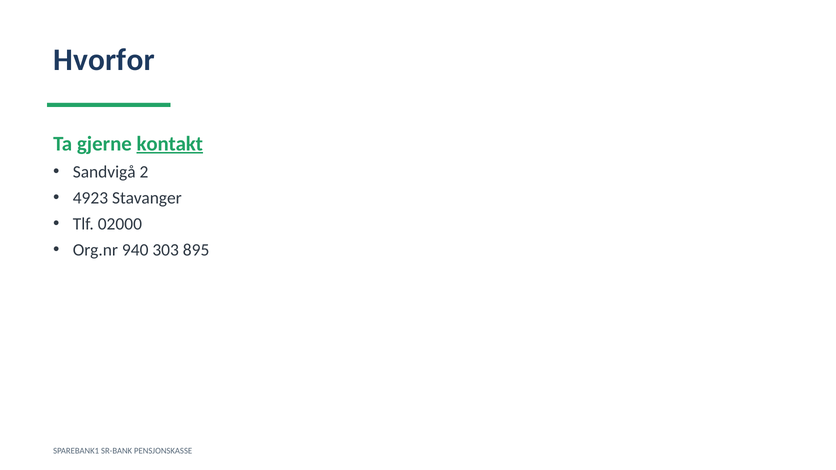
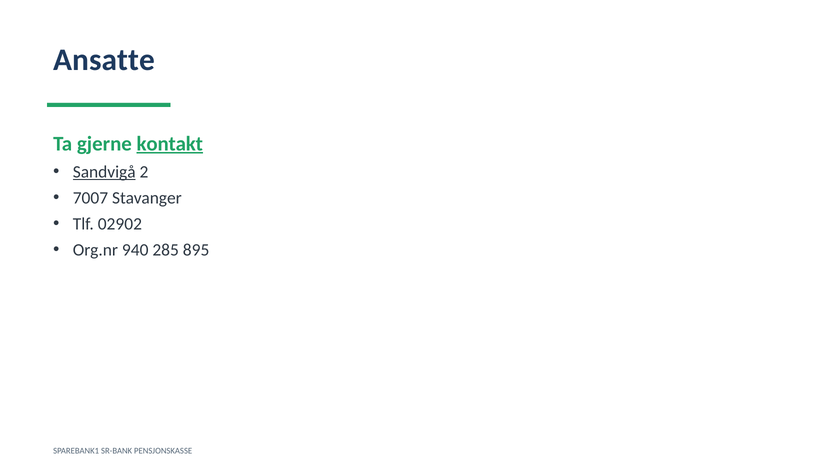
Hvorfor: Hvorfor -> Ansatte
Sandvigå underline: none -> present
4923: 4923 -> 7007
02000: 02000 -> 02902
303: 303 -> 285
